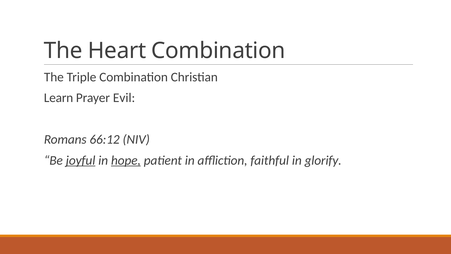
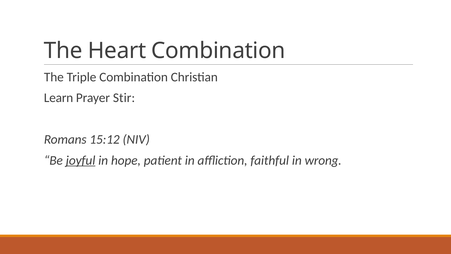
Evil: Evil -> Stir
66:12: 66:12 -> 15:12
hope underline: present -> none
glorify: glorify -> wrong
